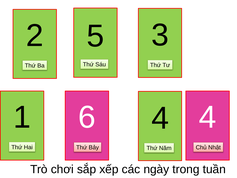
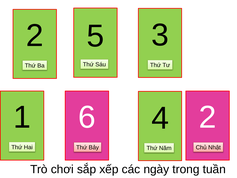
6 4: 4 -> 2
